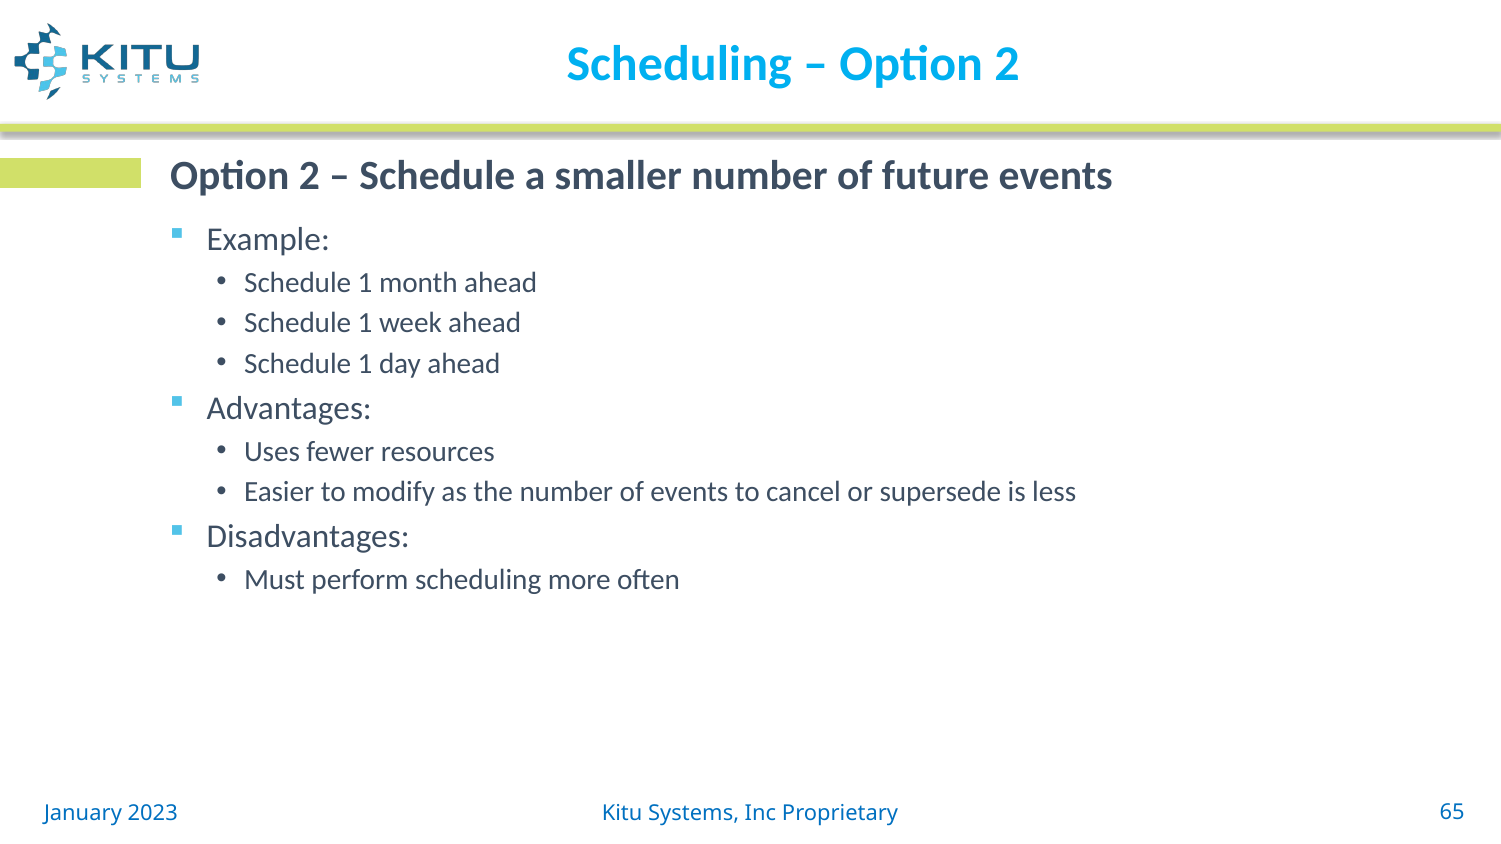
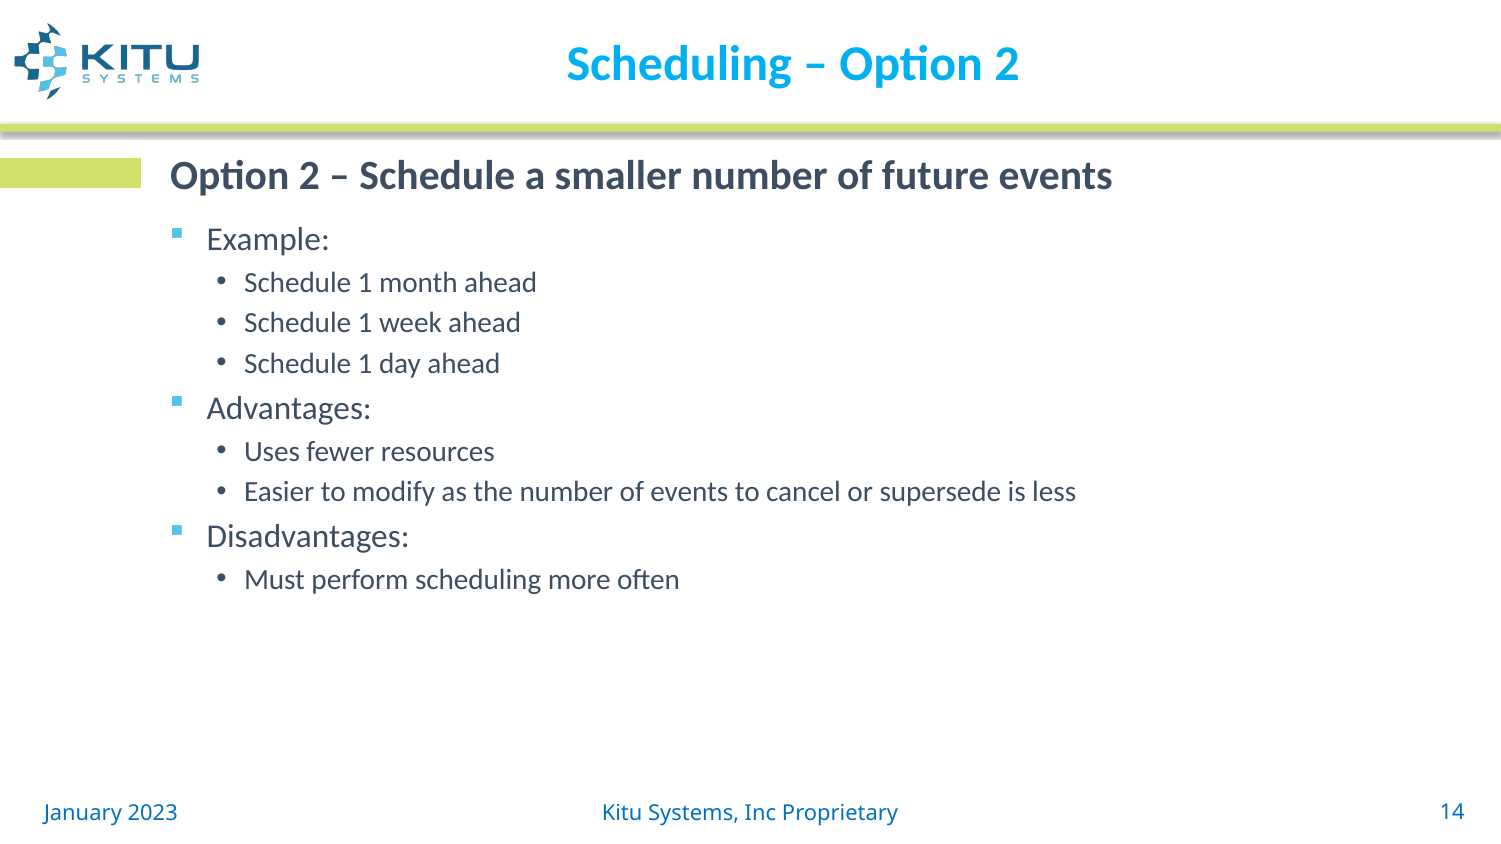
65: 65 -> 14
